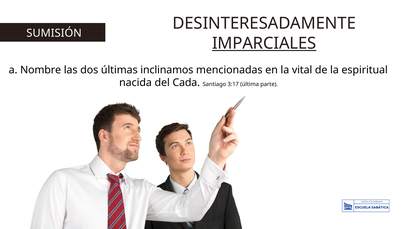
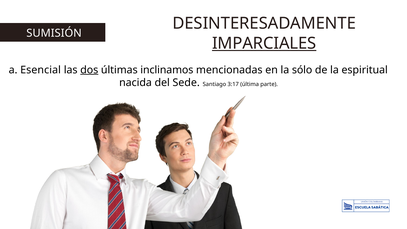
Nombre: Nombre -> Esencial
dos underline: none -> present
vital: vital -> sólo
Cada: Cada -> Sede
